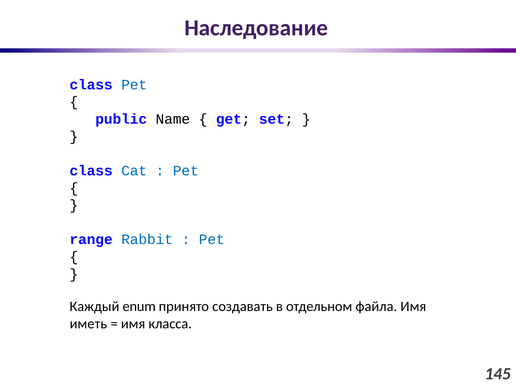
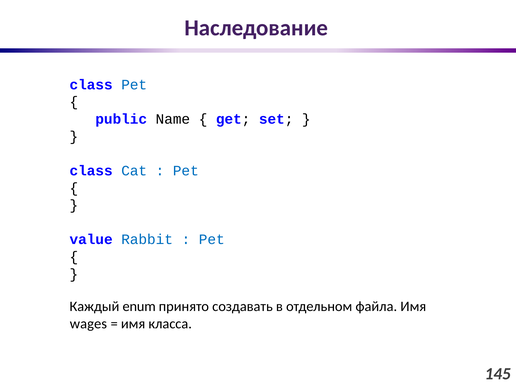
range: range -> value
иметь: иметь -> wages
